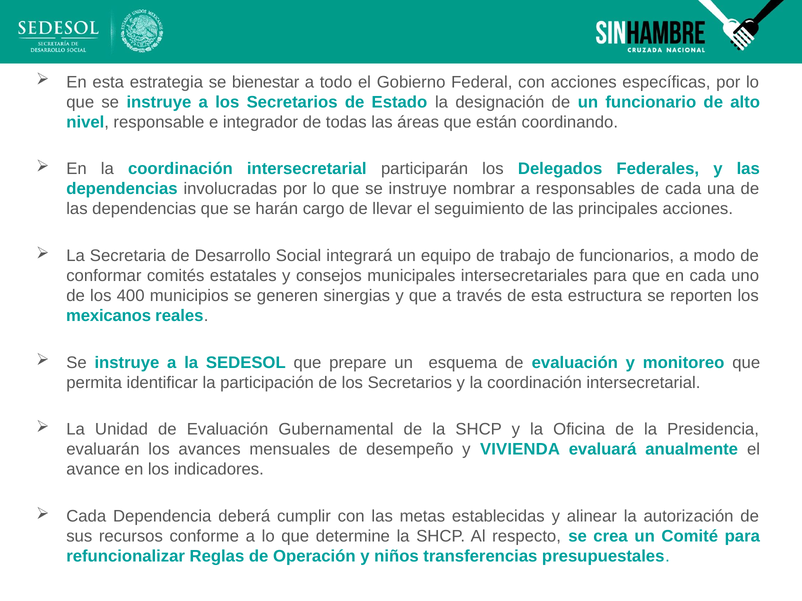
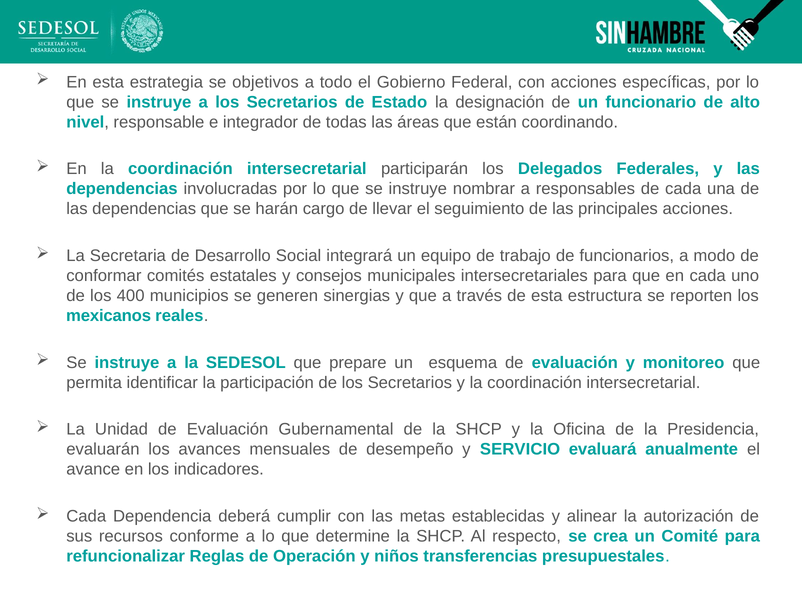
bienestar: bienestar -> objetivos
VIVIENDA: VIVIENDA -> SERVICIO
